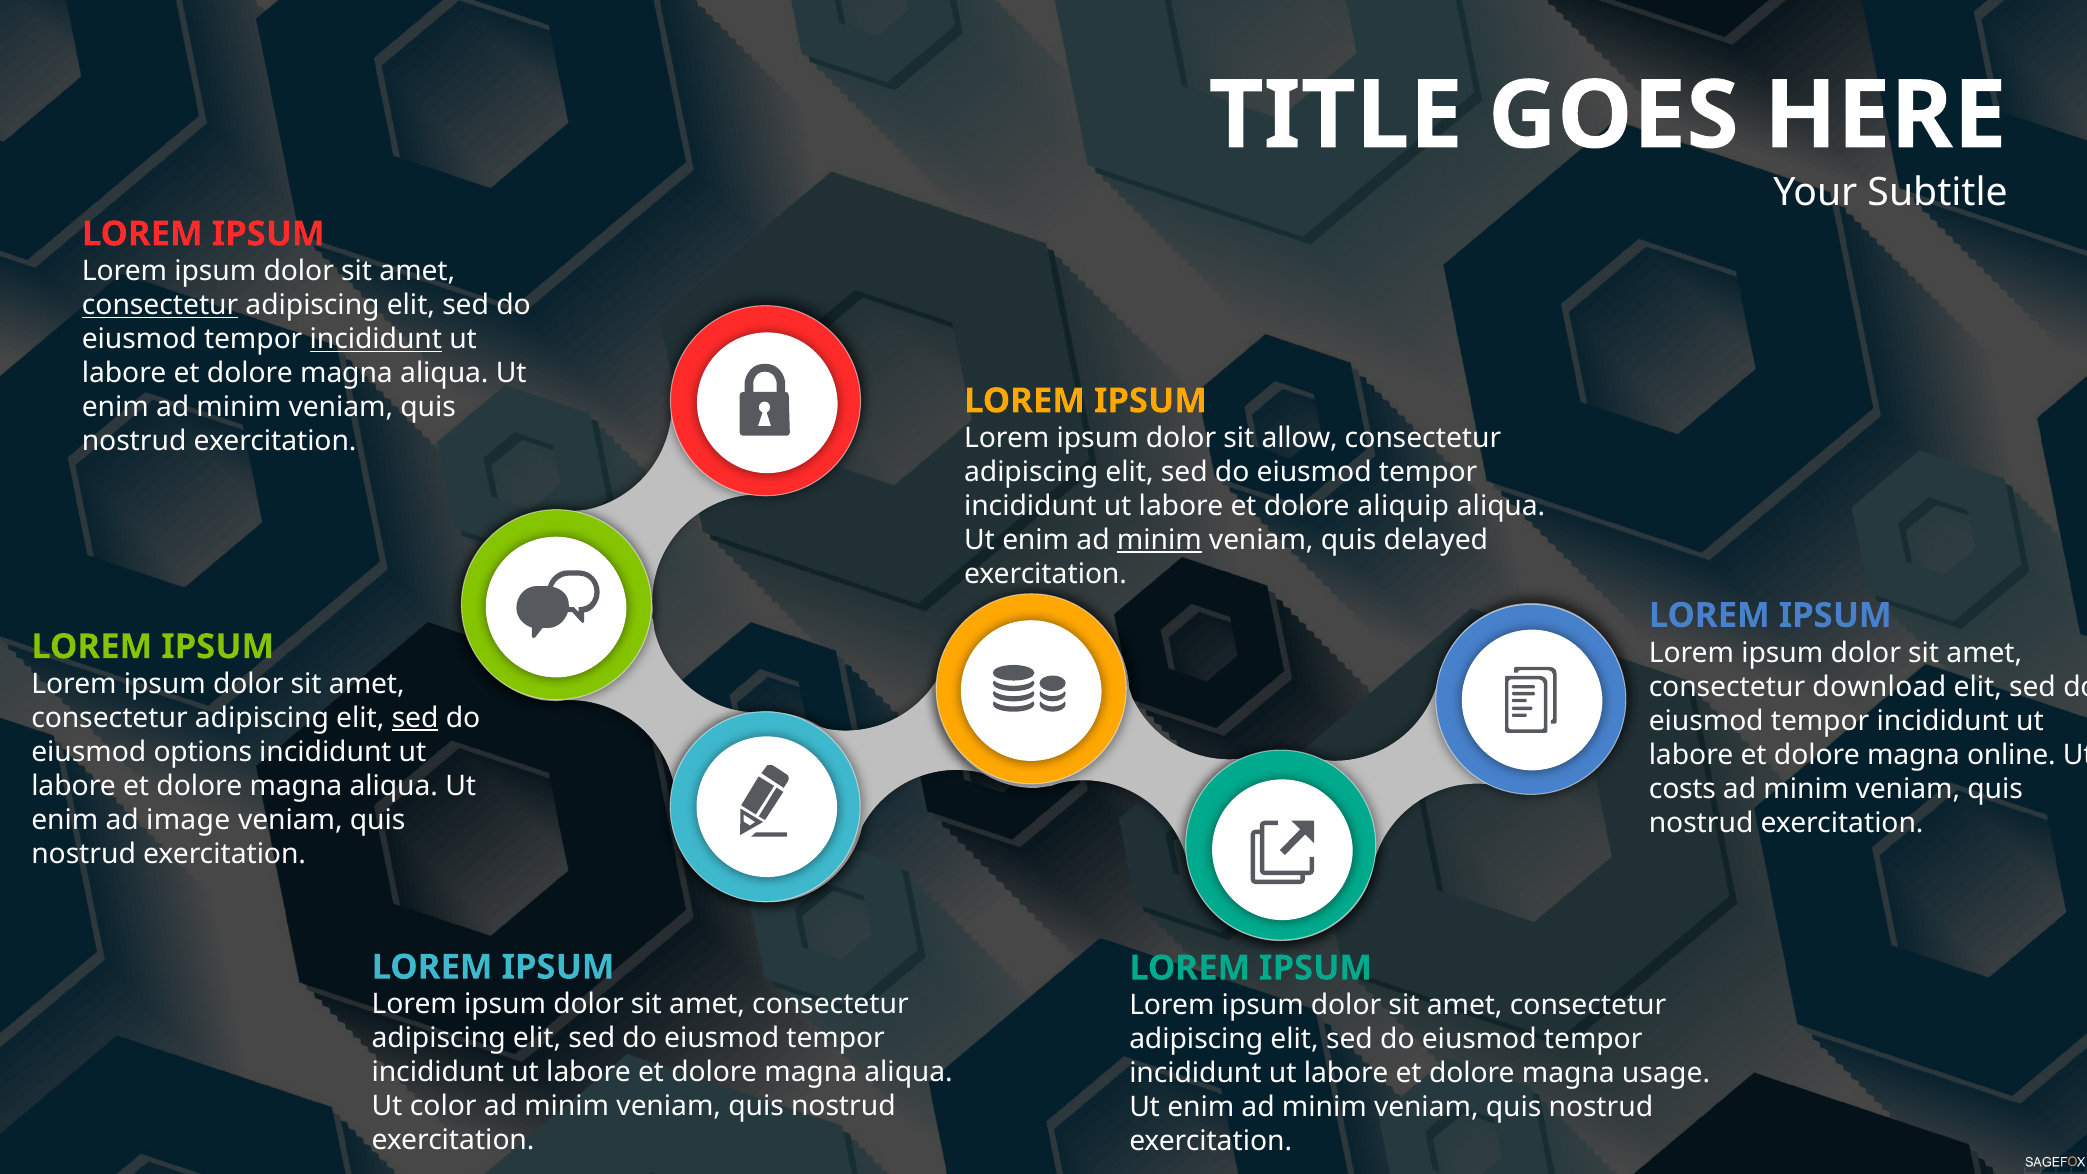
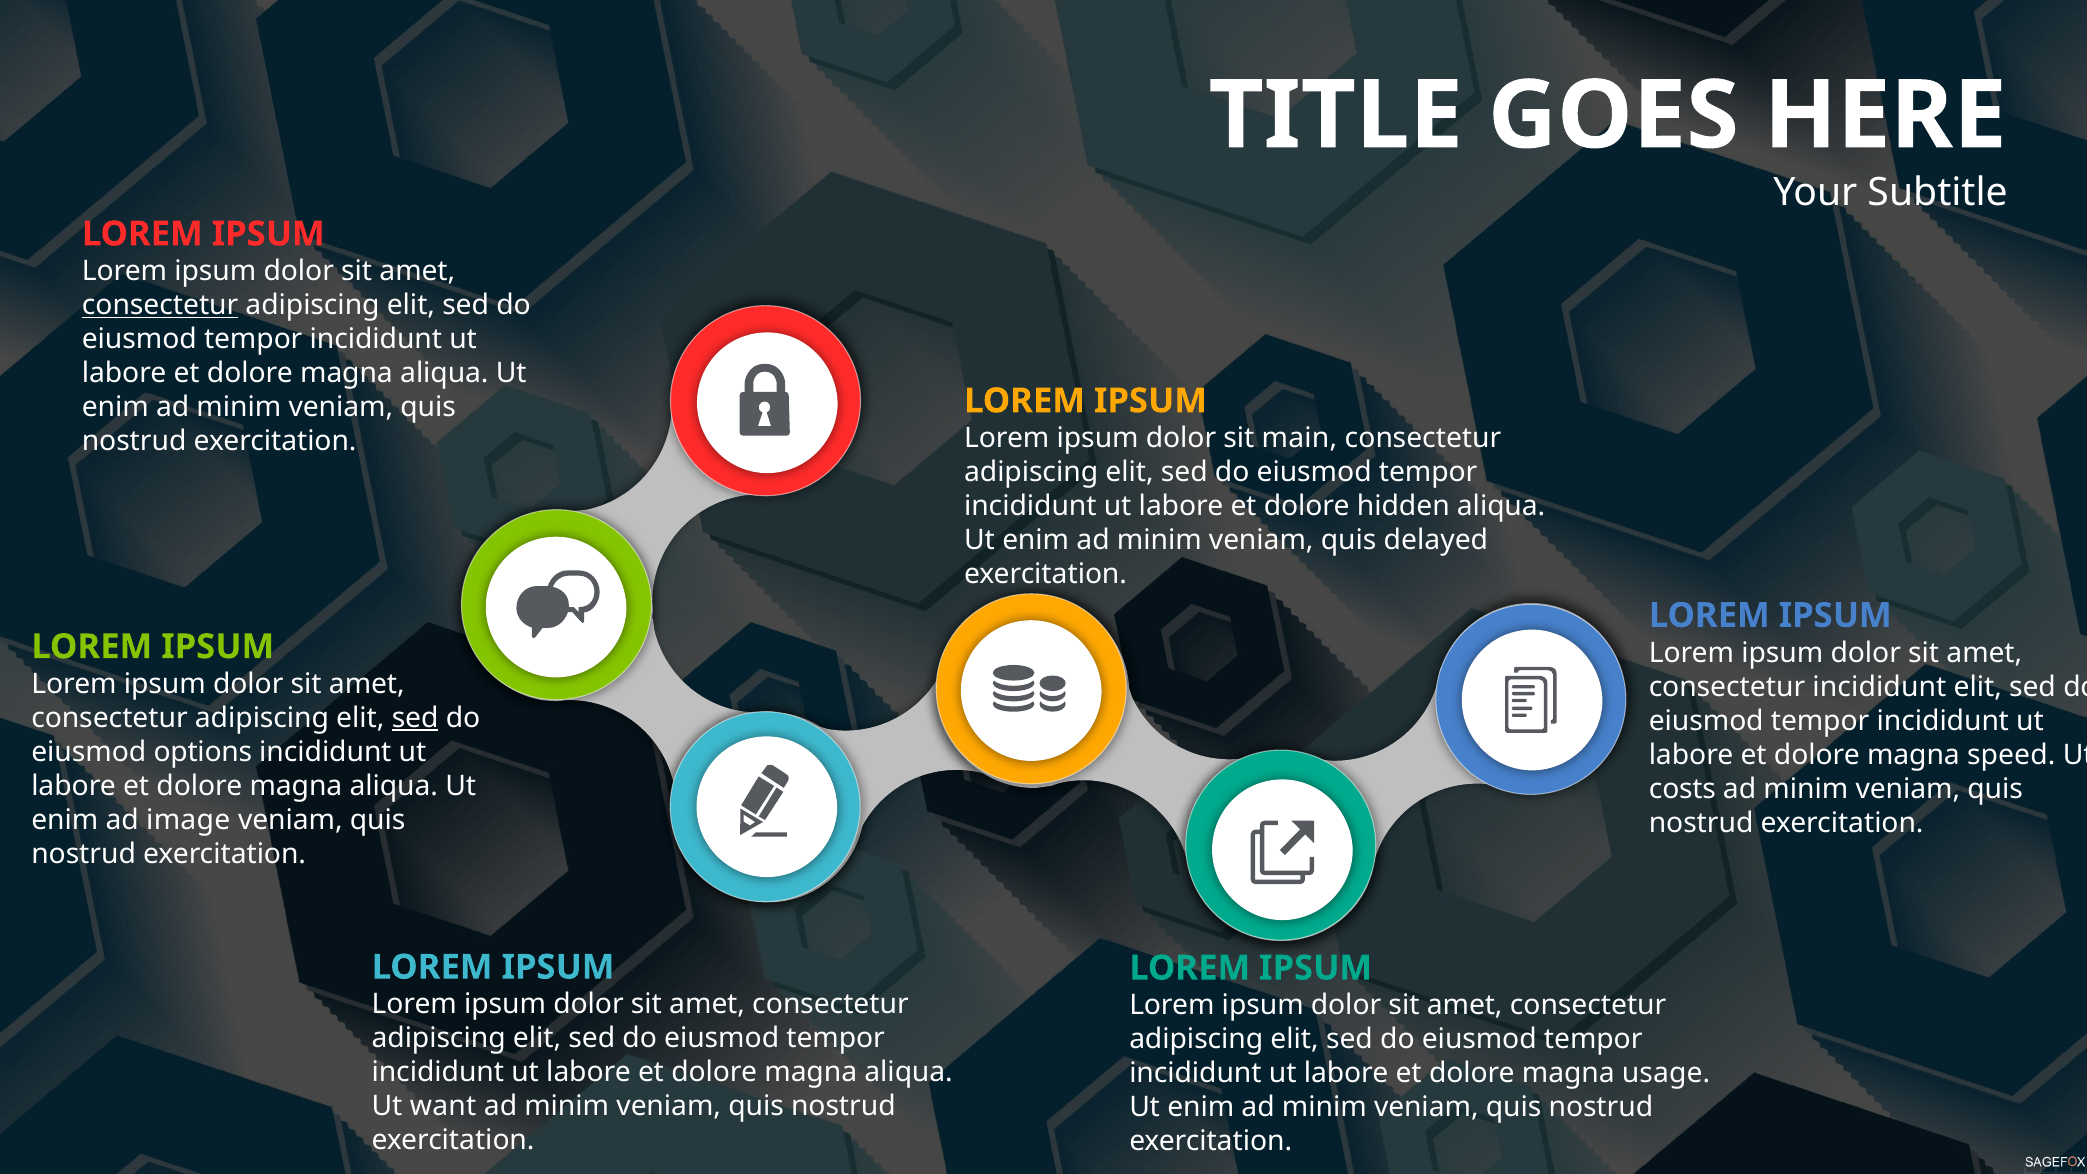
incididunt at (376, 339) underline: present -> none
allow: allow -> main
aliquip: aliquip -> hidden
minim at (1159, 540) underline: present -> none
consectetur download: download -> incididunt
online: online -> speed
color: color -> want
